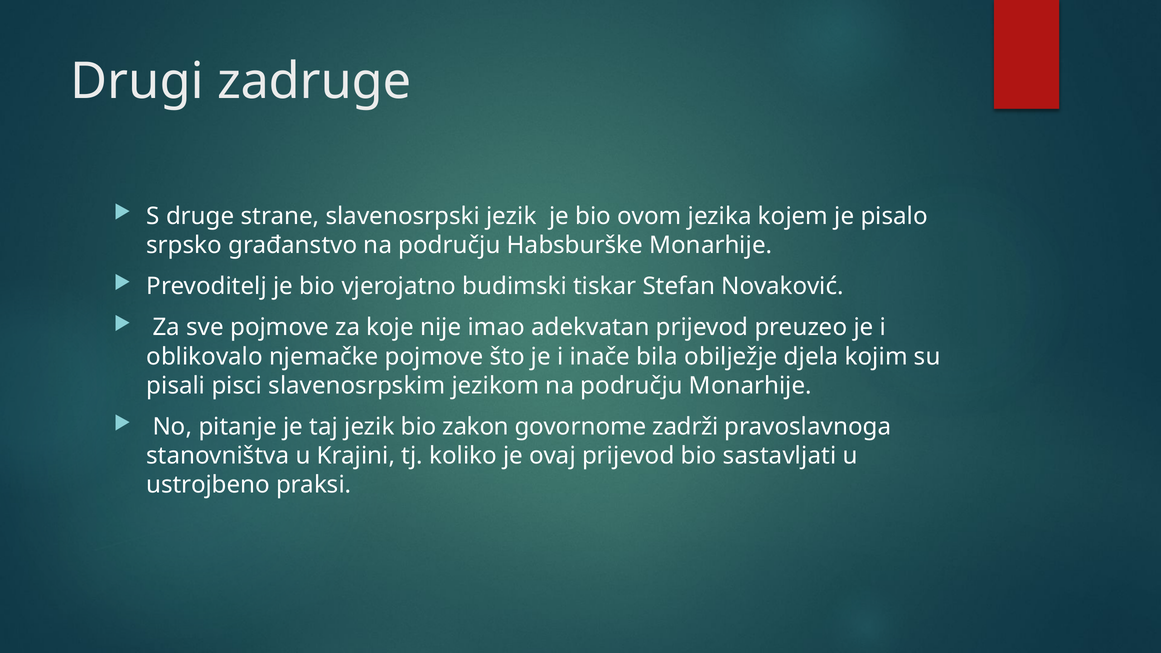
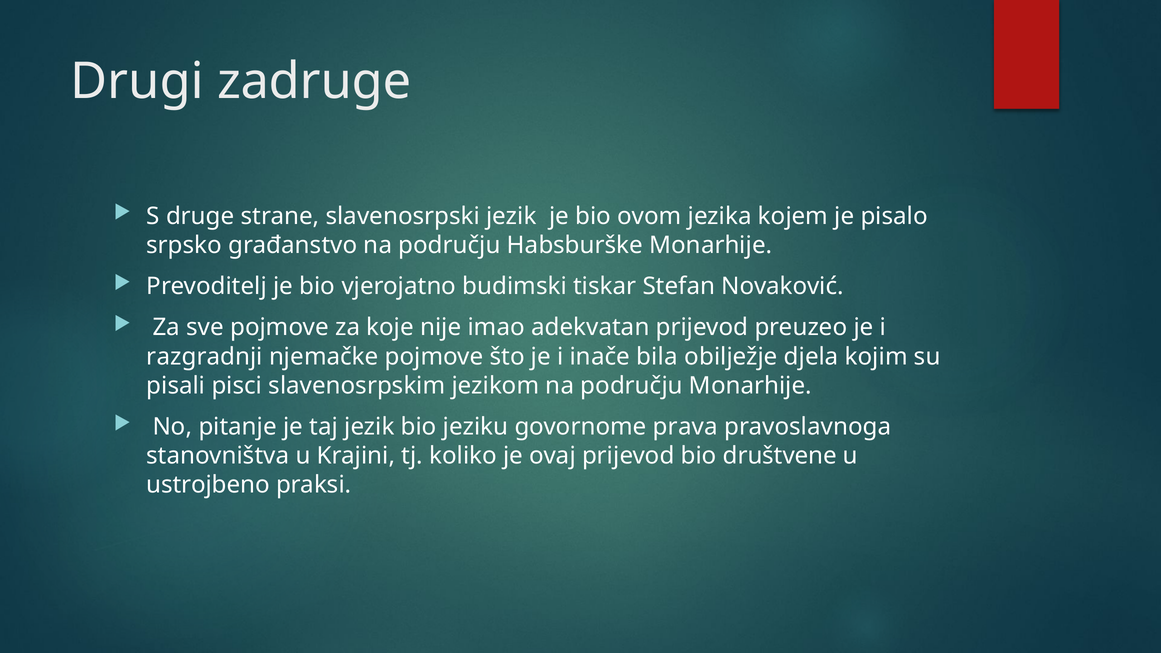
oblikovalo: oblikovalo -> razgradnji
zakon: zakon -> jeziku
zadrži: zadrži -> prava
sastavljati: sastavljati -> društvene
